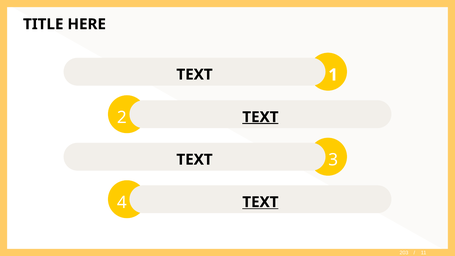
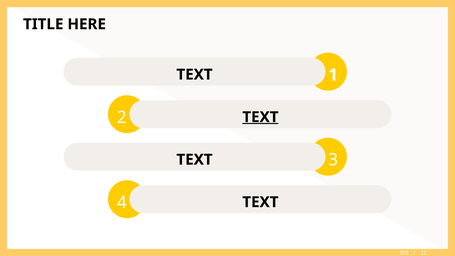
TEXT at (260, 202) underline: present -> none
